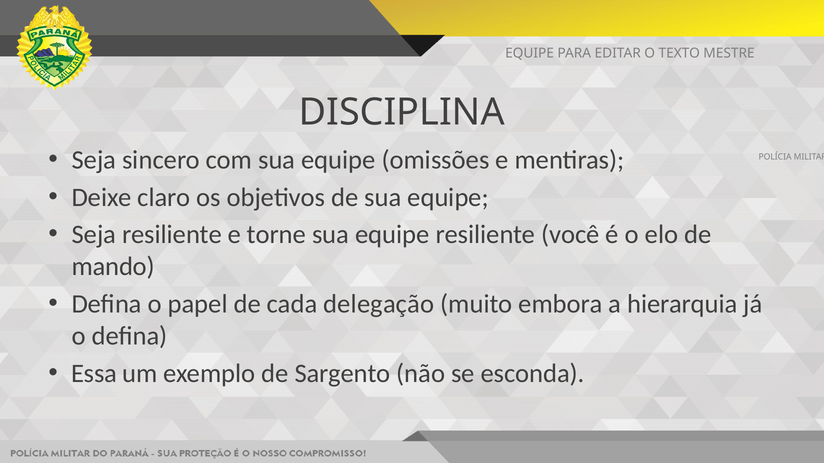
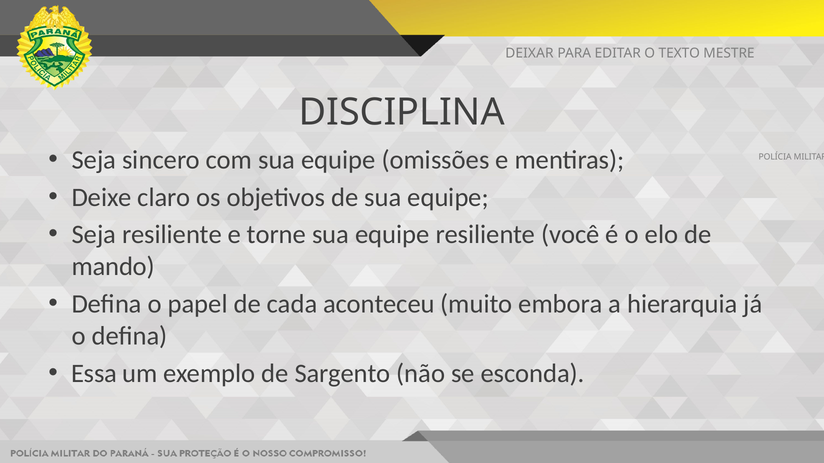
EQUIPE at (530, 53): EQUIPE -> DEIXAR
delegação: delegação -> aconteceu
